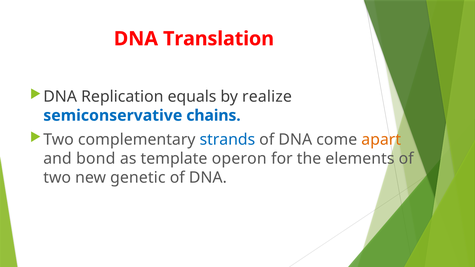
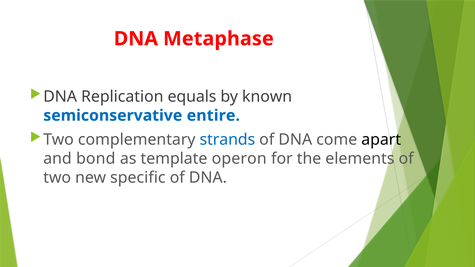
Translation: Translation -> Metaphase
realize: realize -> known
chains: chains -> entire
apart colour: orange -> black
genetic: genetic -> specific
